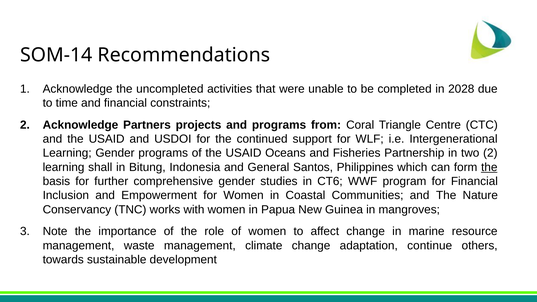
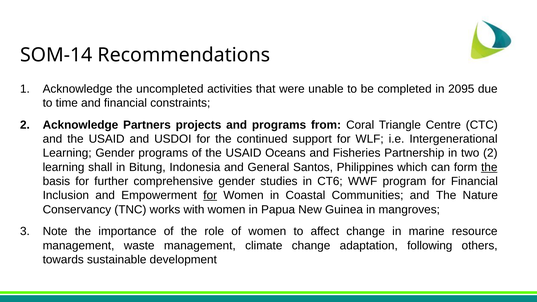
2028: 2028 -> 2095
for at (210, 195) underline: none -> present
continue: continue -> following
